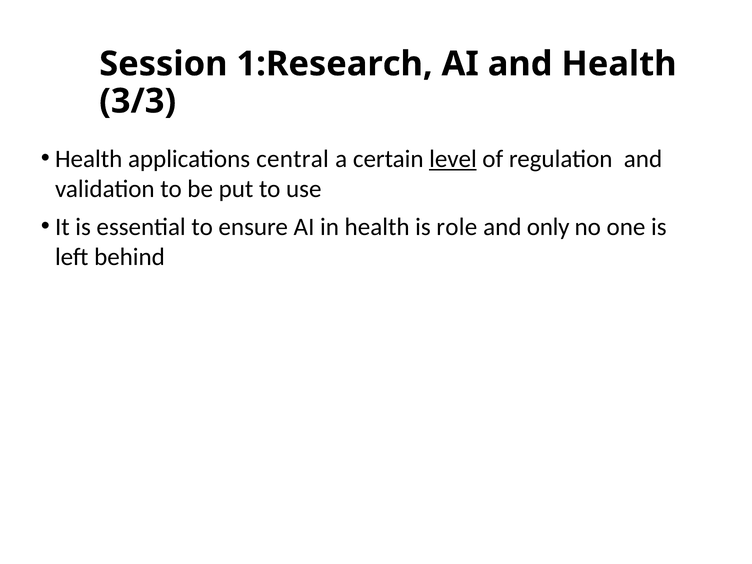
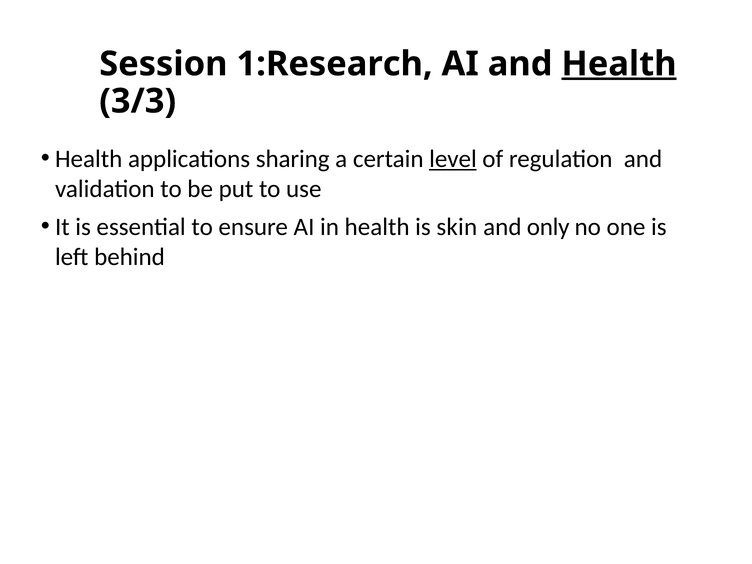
Health at (619, 64) underline: none -> present
central: central -> sharing
role: role -> skin
